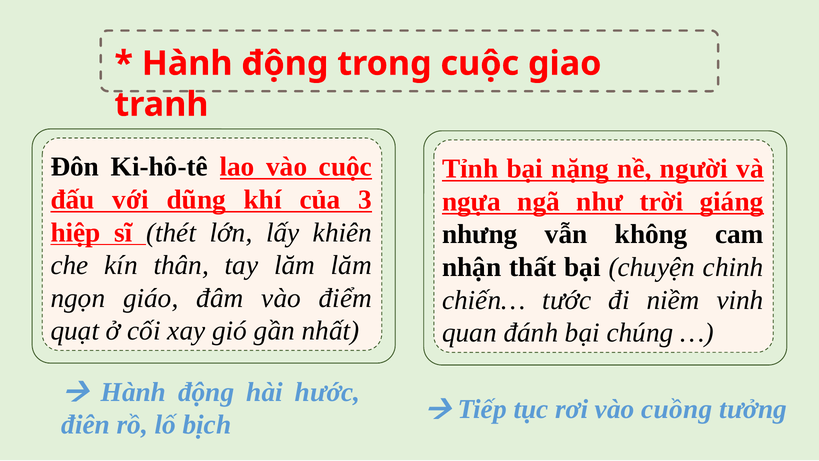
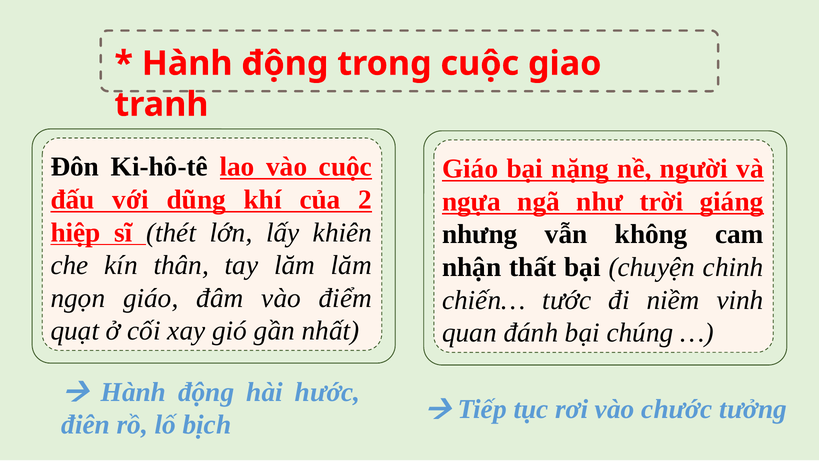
Tỉnh at (470, 169): Tỉnh -> Giáo
3: 3 -> 2
cuồng: cuồng -> chước
